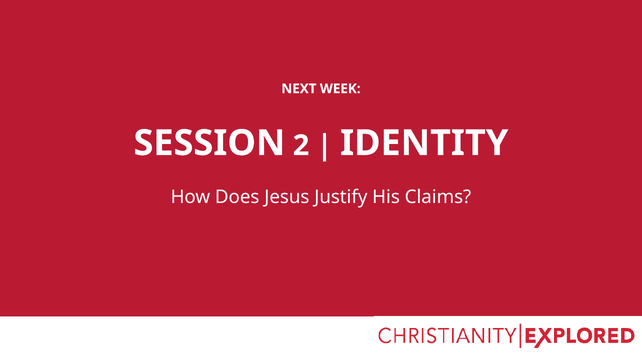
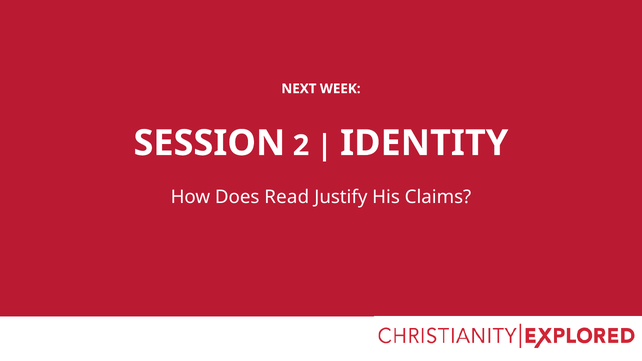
Jesus: Jesus -> Read
